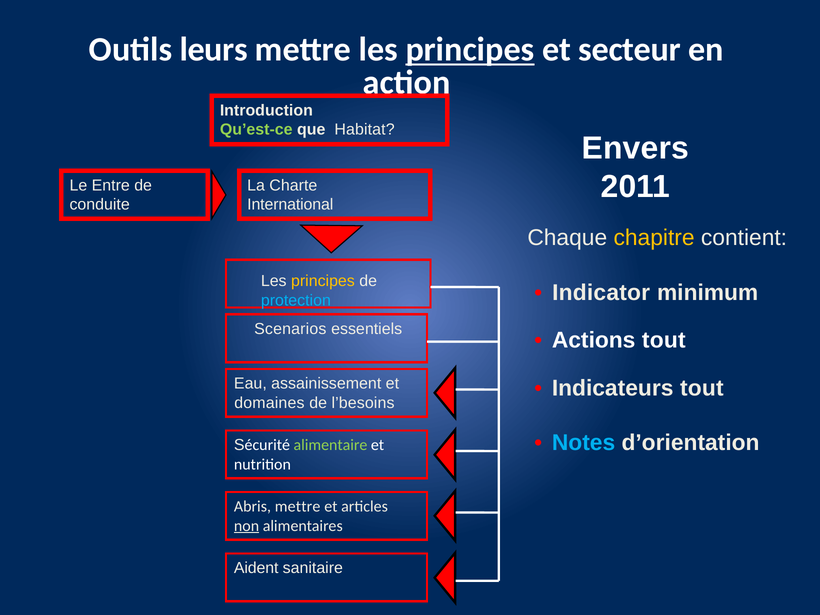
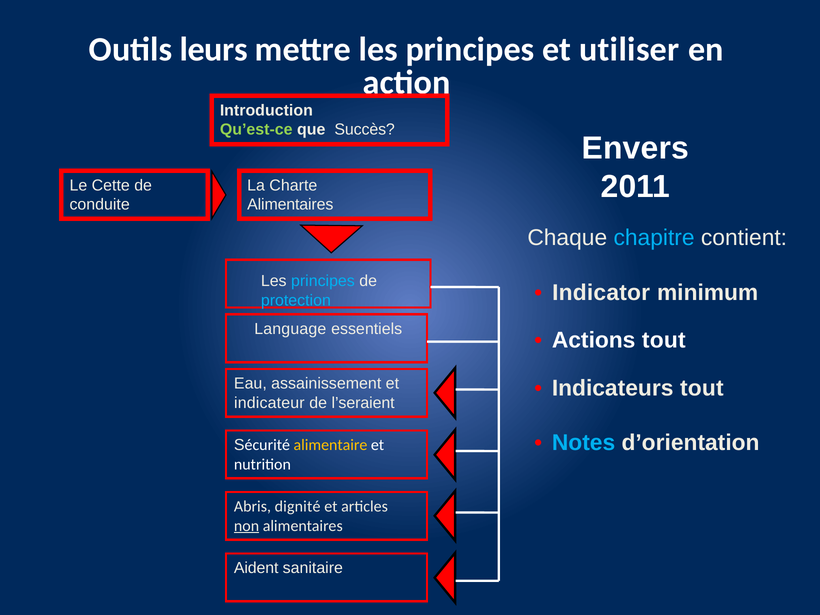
principes at (470, 50) underline: present -> none
secteur: secteur -> utiliser
Habitat: Habitat -> Succès
Entre: Entre -> Cette
International at (290, 205): International -> Alimentaires
chapitre colour: yellow -> light blue
principes at (323, 281) colour: yellow -> light blue
Scenarios: Scenarios -> Language
domaines: domaines -> indicateur
l’besoins: l’besoins -> l’seraient
alimentaire colour: light green -> yellow
Abris mettre: mettre -> dignité
